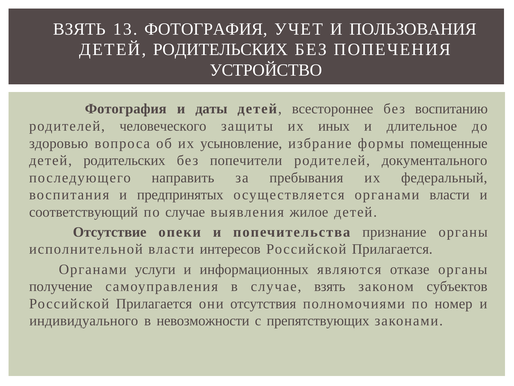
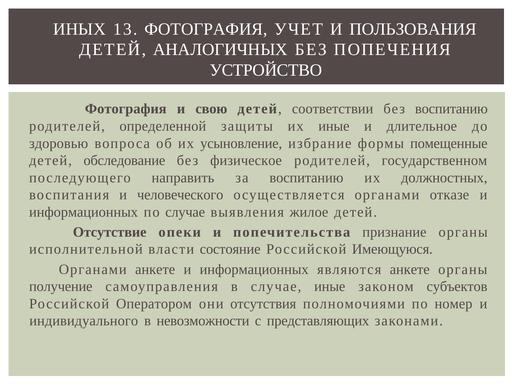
ВЗЯТЬ at (80, 29): ВЗЯТЬ -> ИНЫХ
РОДИТЕЛЬСКИХ at (221, 50): РОДИТЕЛЬСКИХ -> АНАЛОГИЧНЫХ
даты: даты -> свою
всестороннее: всестороннее -> соответствии
человеческого: человеческого -> определенной
их иных: иных -> иные
родительских at (124, 160): родительских -> обследование
попечители: попечители -> физическое
документального: документального -> государственном
за пребывания: пребывания -> воспитанию
федеральный: федеральный -> должностных
предпринятых: предпринятых -> человеческого
органами власти: власти -> отказе
соответствующий at (84, 212): соответствующий -> информационных
интересов: интересов -> состояние
Прилагается at (392, 249): Прилагается -> Имеющуюся
Органами услуги: услуги -> анкете
являются отказе: отказе -> анкете
случае взять: взять -> иные
Прилагается at (154, 303): Прилагается -> Оператором
препятствующих: препятствующих -> представляющих
